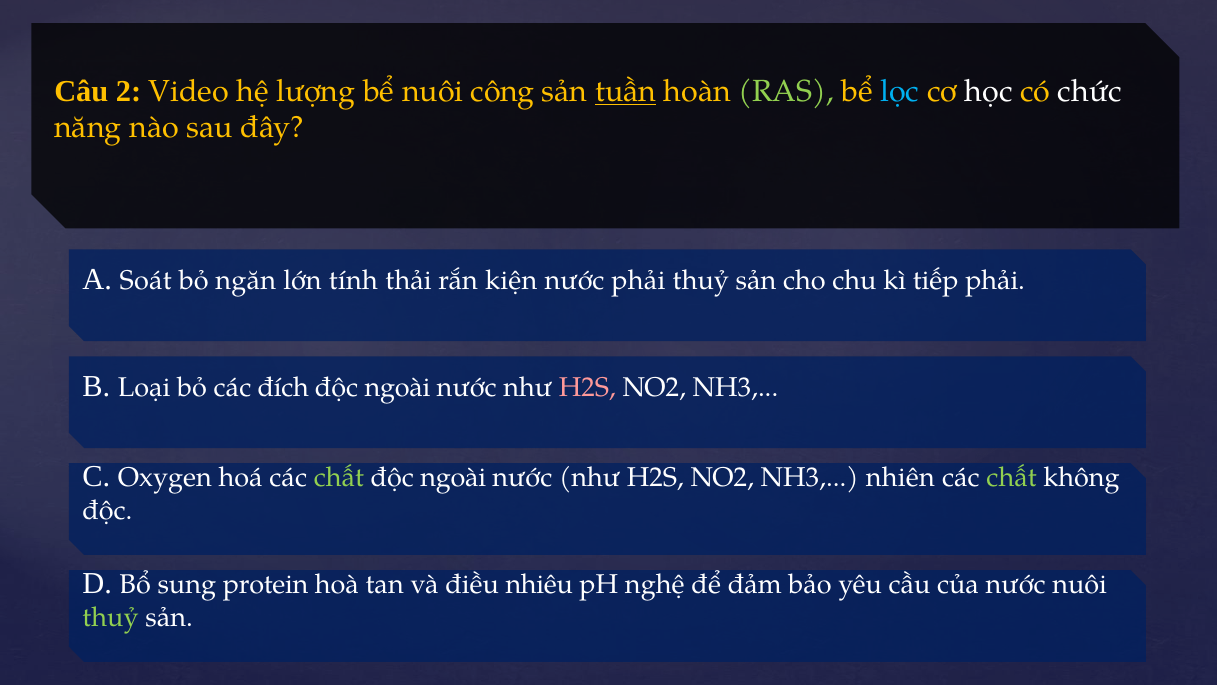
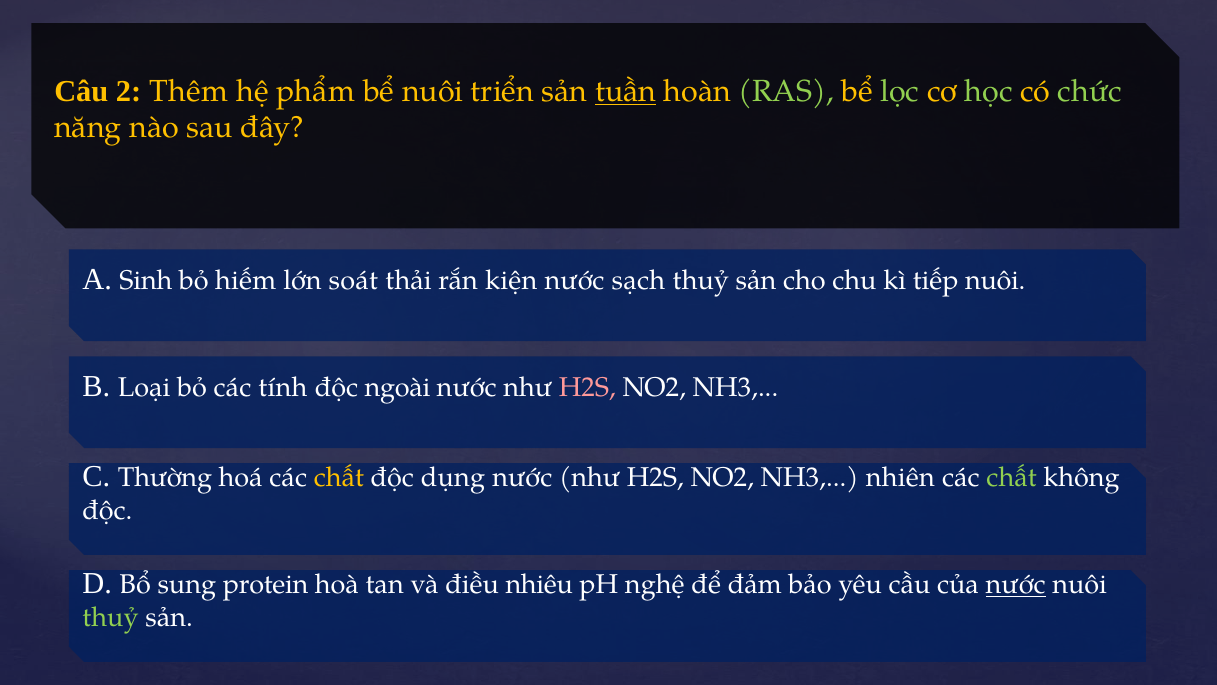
Video: Video -> Thêm
lượng: lượng -> phẩm
công: công -> triển
lọc colour: light blue -> light green
học colour: white -> light green
chức colour: white -> light green
Soát: Soát -> Sinh
ngăn: ngăn -> hiếm
tính: tính -> soát
nước phải: phải -> sạch
tiếp phải: phải -> nuôi
đích: đích -> tính
Oxygen: Oxygen -> Thường
chất at (339, 477) colour: light green -> yellow
ngoài at (453, 477): ngoài -> dụng
nước at (1016, 584) underline: none -> present
